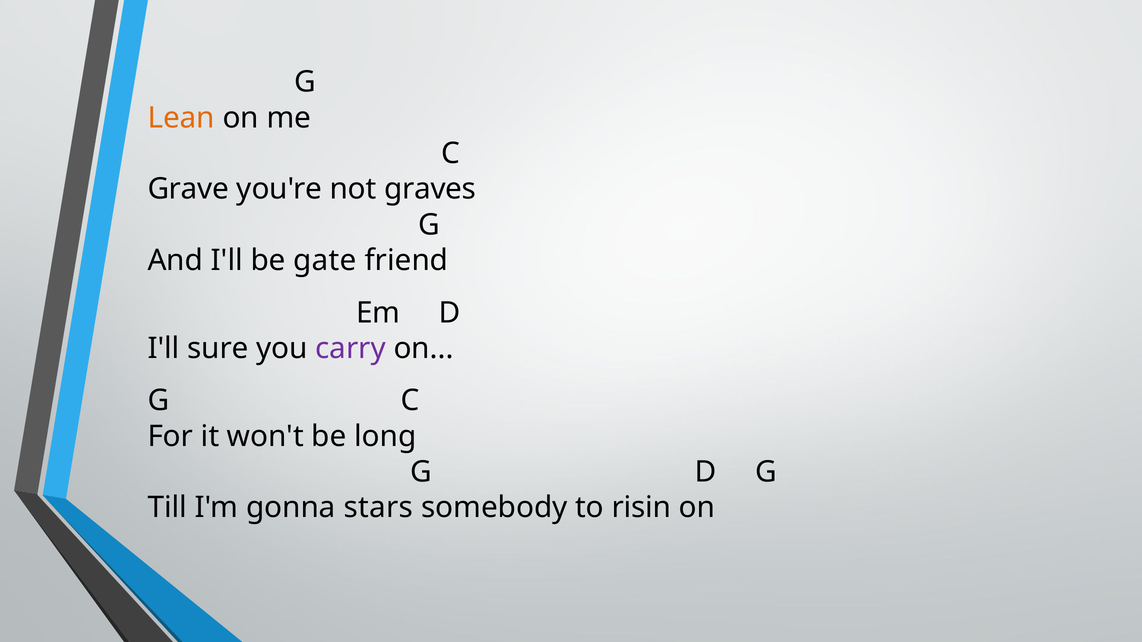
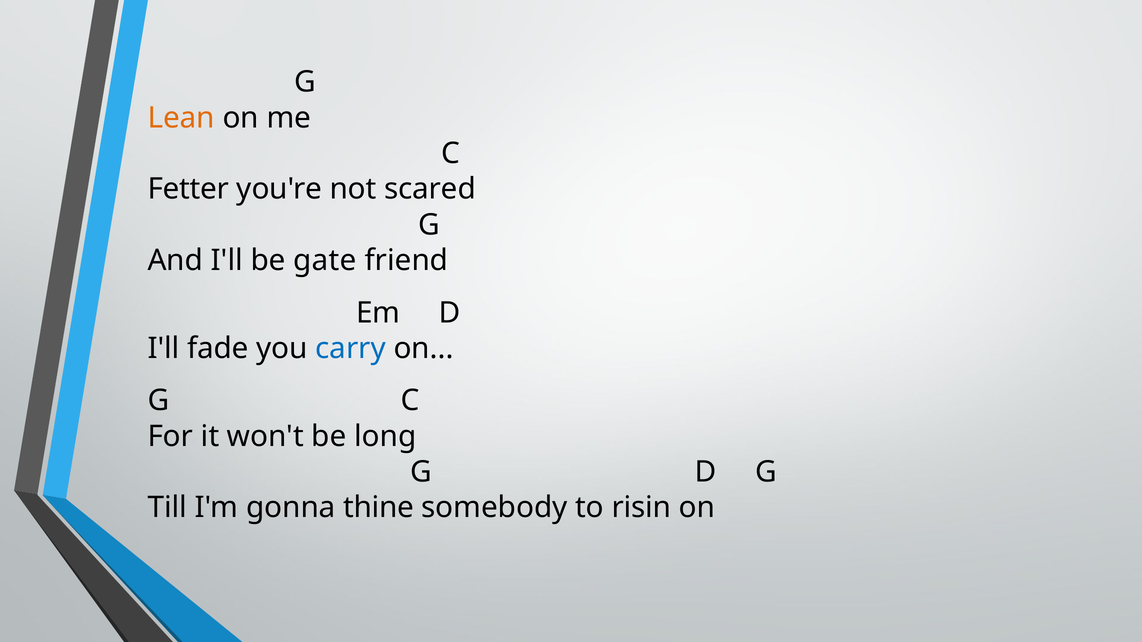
Grave: Grave -> Fetter
graves: graves -> scared
sure: sure -> fade
carry colour: purple -> blue
stars: stars -> thine
